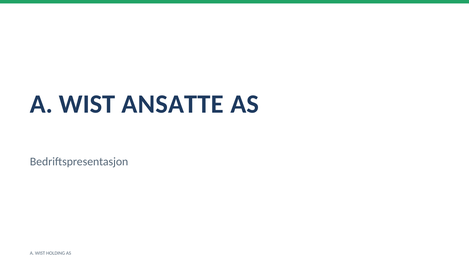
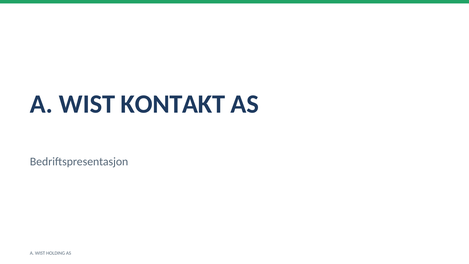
ANSATTE: ANSATTE -> KONTAKT
